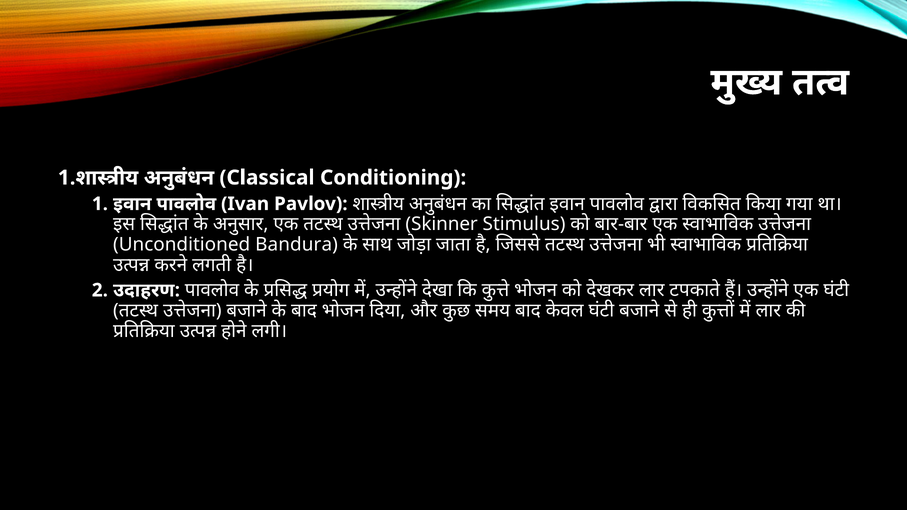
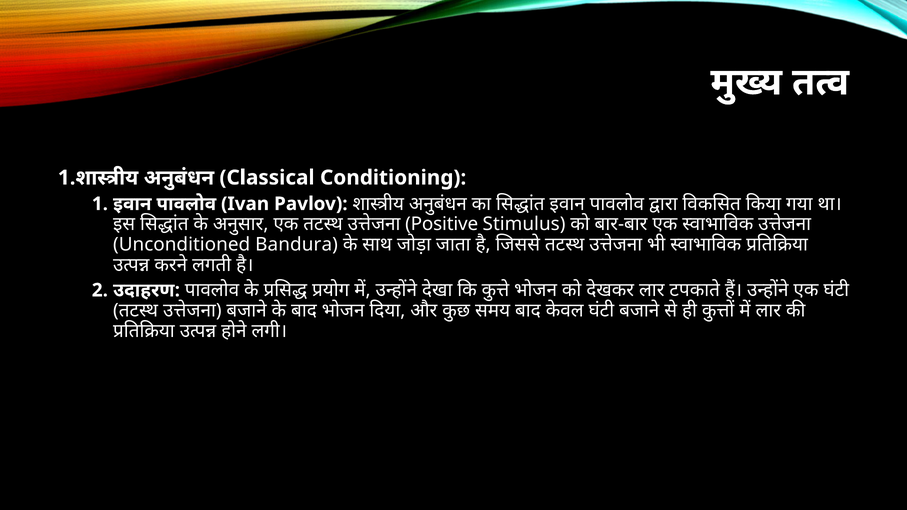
Skinner: Skinner -> Positive
